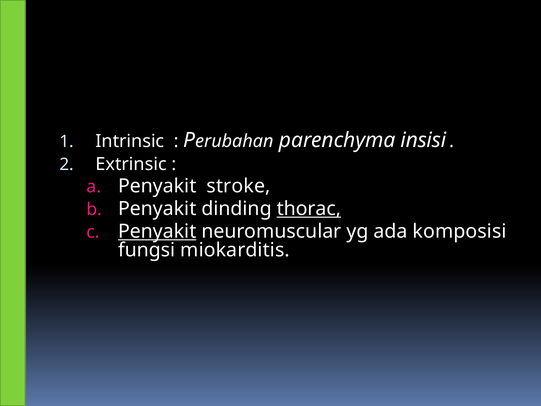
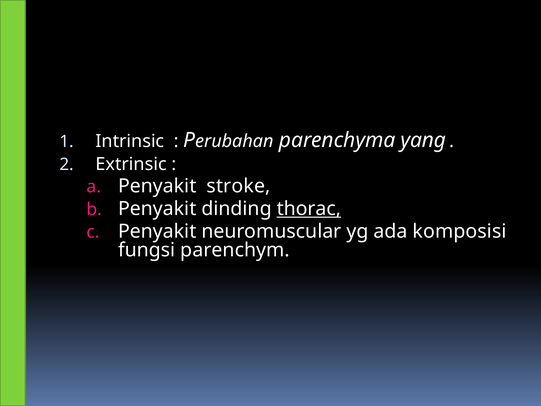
insisi: insisi -> yang
Penyakit at (157, 231) underline: present -> none
miokarditis: miokarditis -> parenchym
